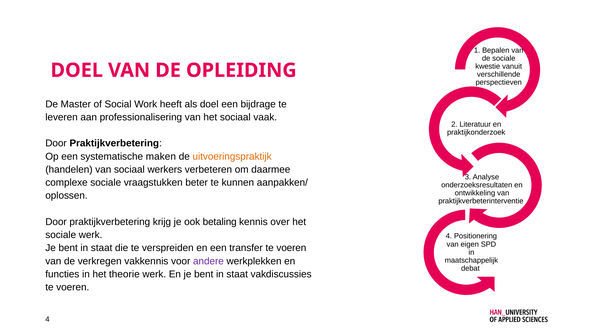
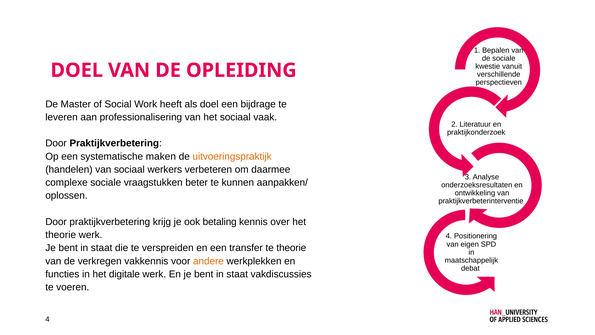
sociale at (61, 235): sociale -> theorie
transfer te voeren: voeren -> theorie
andere colour: purple -> orange
theorie: theorie -> digitale
